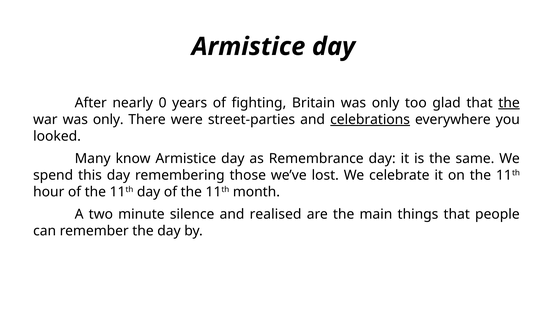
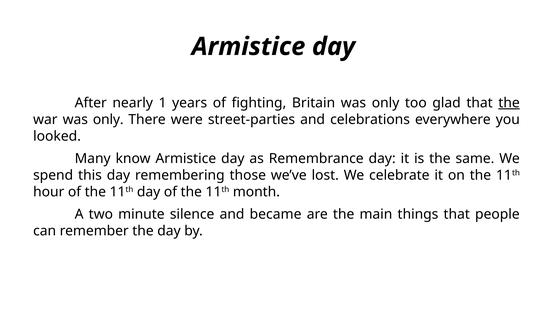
0: 0 -> 1
celebrations underline: present -> none
realised: realised -> became
